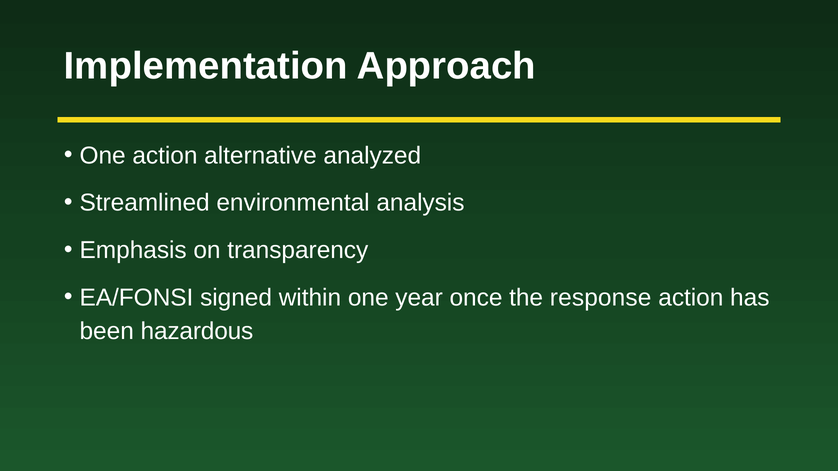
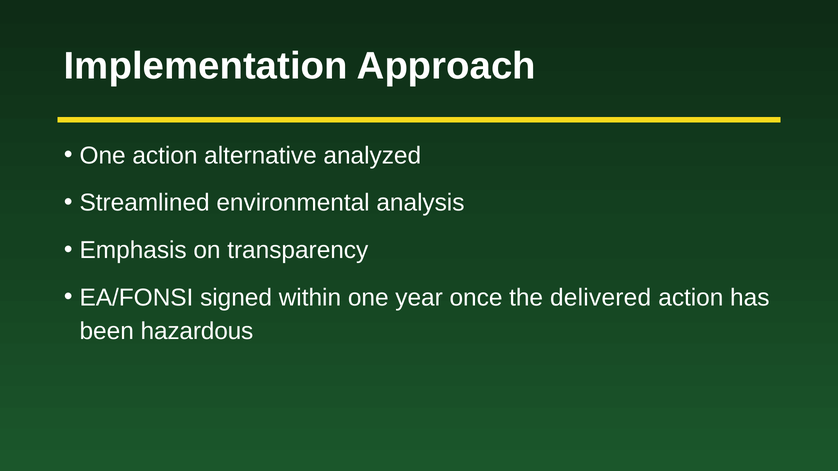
response: response -> delivered
